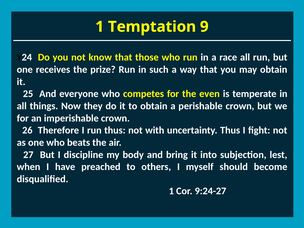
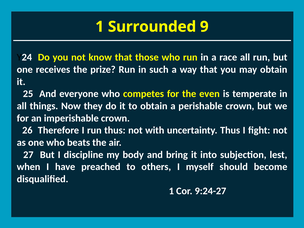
Temptation: Temptation -> Surrounded
